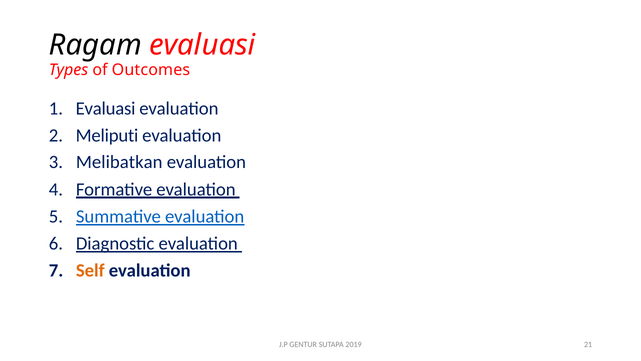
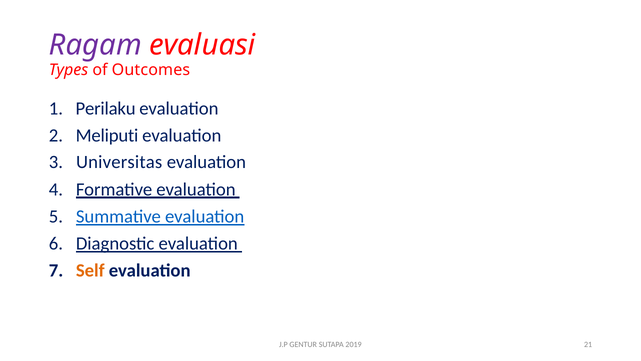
Ragam colour: black -> purple
Evaluasi at (106, 108): Evaluasi -> Perilaku
Melibatkan: Melibatkan -> Universitas
